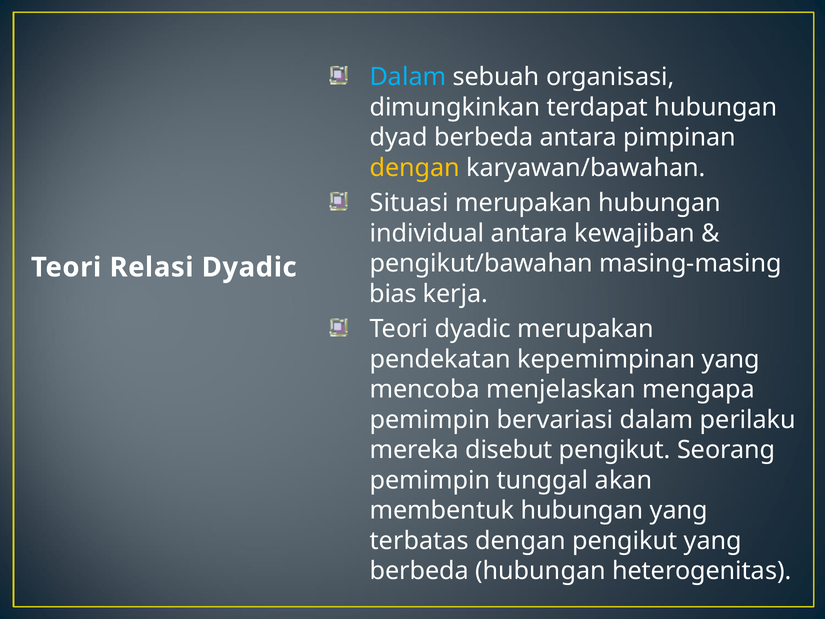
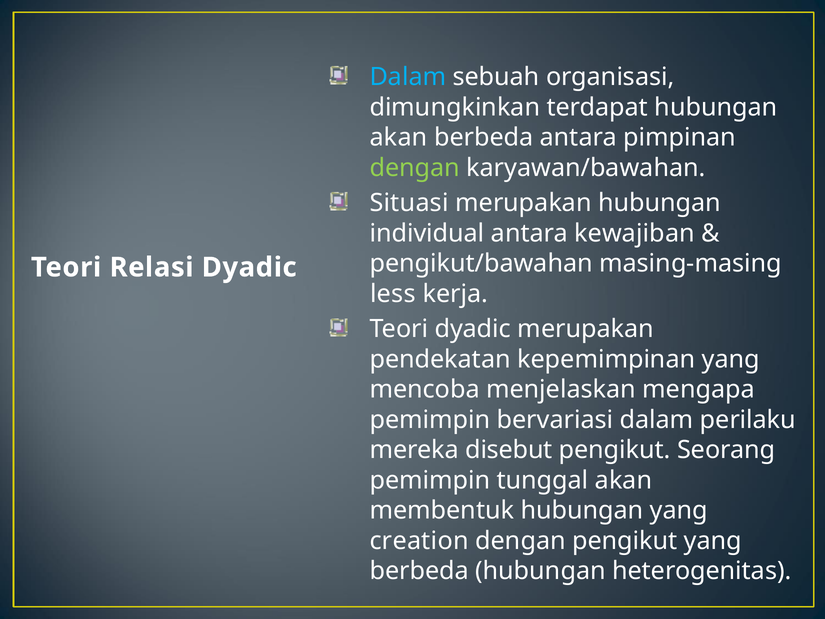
dyad at (399, 137): dyad -> akan
dengan at (415, 168) colour: yellow -> light green
bias: bias -> less
terbatas: terbatas -> creation
